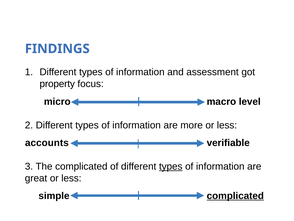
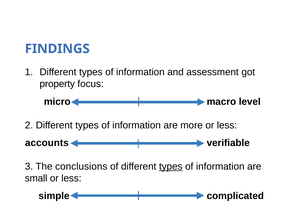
The complicated: complicated -> conclusions
great: great -> small
complicated at (235, 195) underline: present -> none
